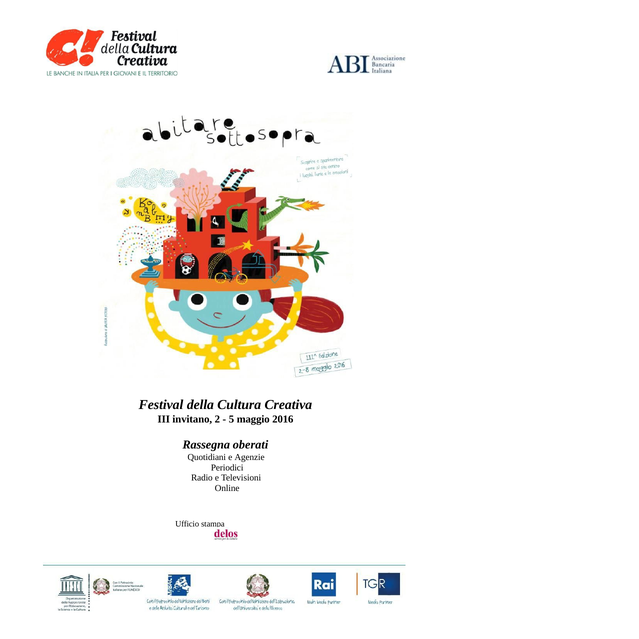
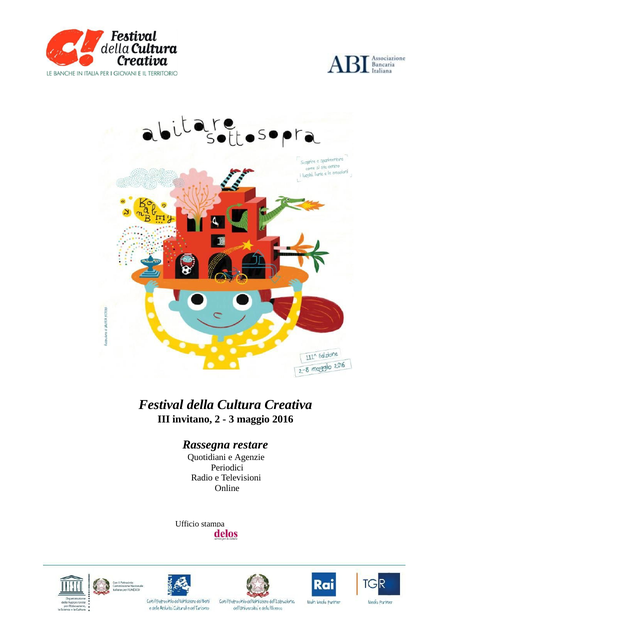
5: 5 -> 3
oberati: oberati -> restare
